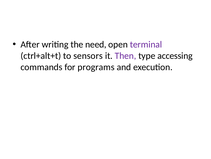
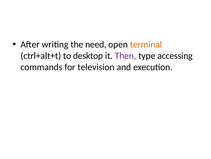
terminal colour: purple -> orange
sensors: sensors -> desktop
programs: programs -> television
